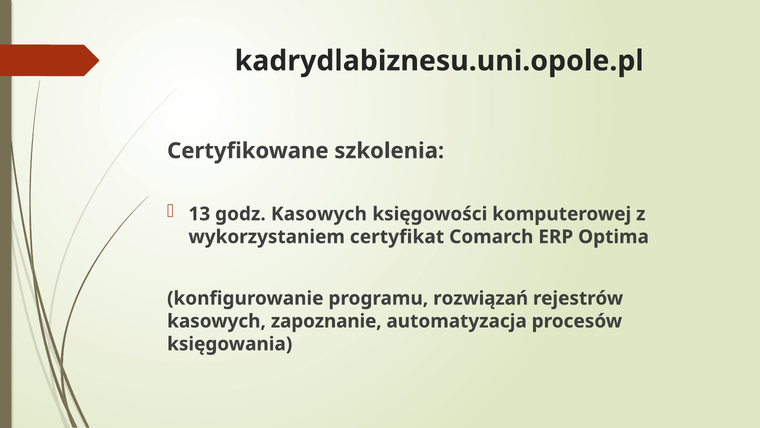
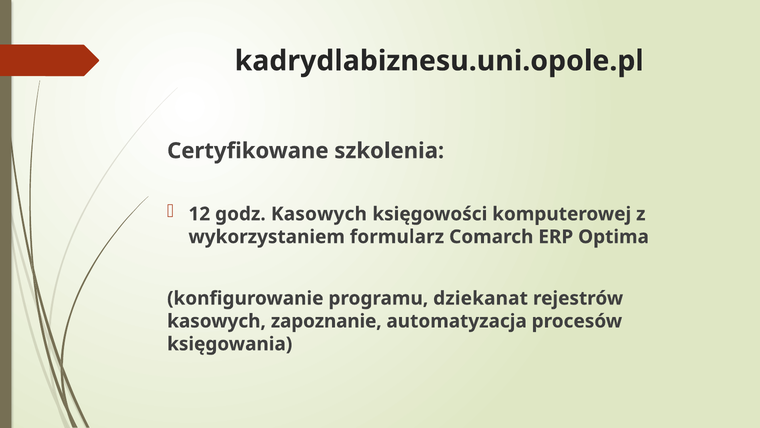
13: 13 -> 12
certyfikat: certyfikat -> formularz
rozwiązań: rozwiązań -> dziekanat
